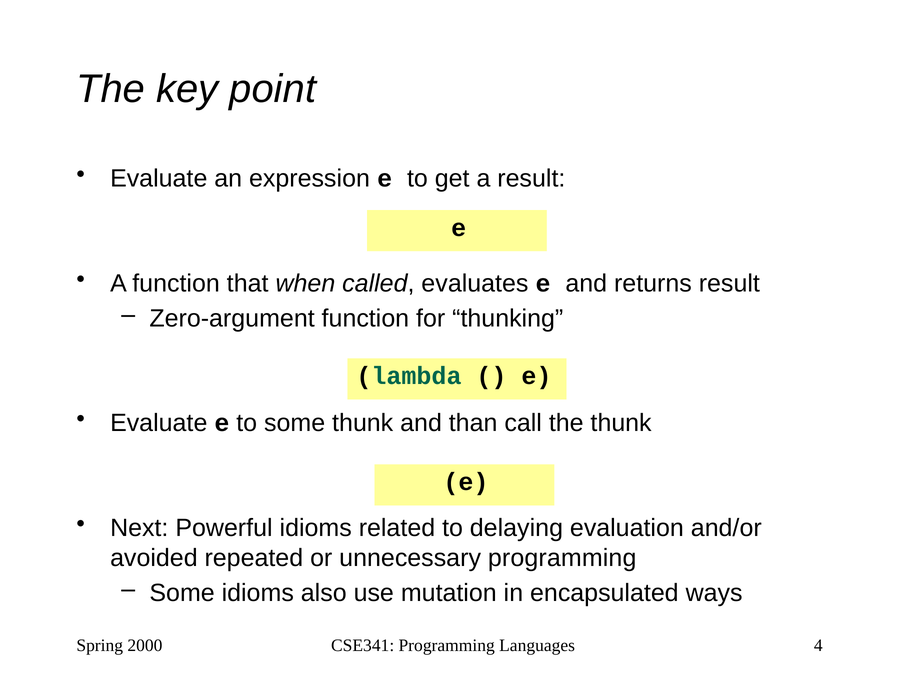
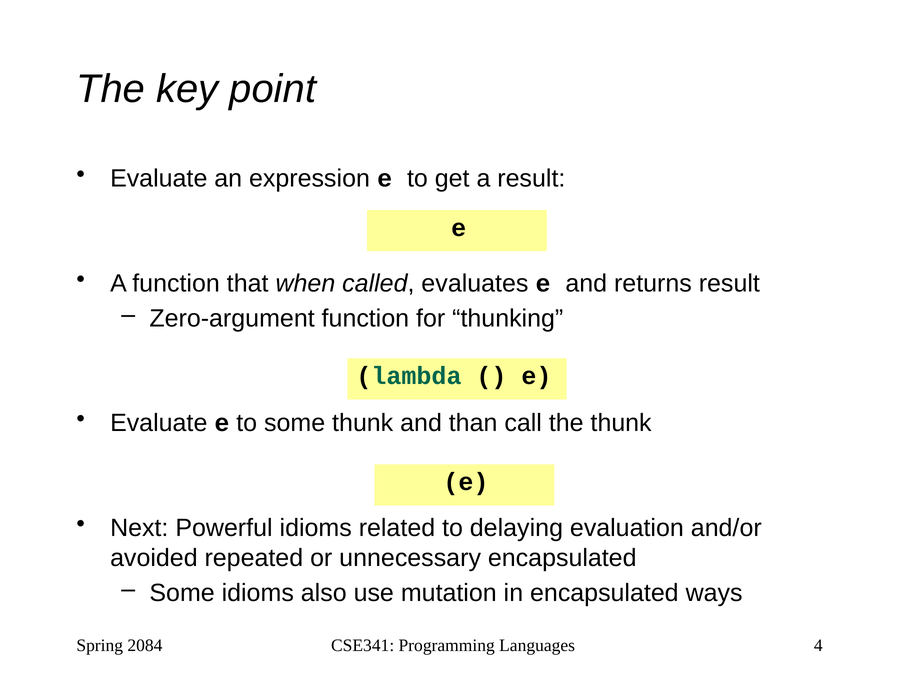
unnecessary programming: programming -> encapsulated
2000: 2000 -> 2084
